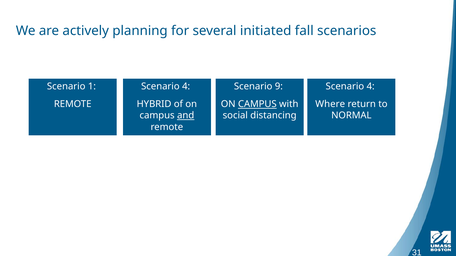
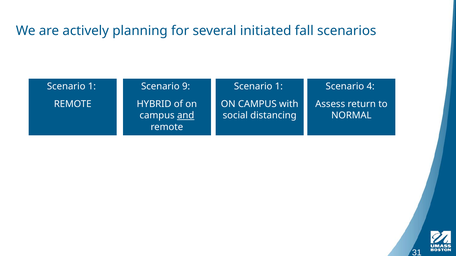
4 at (186, 87): 4 -> 9
9 at (279, 87): 9 -> 1
CAMPUS at (257, 104) underline: present -> none
Where: Where -> Assess
